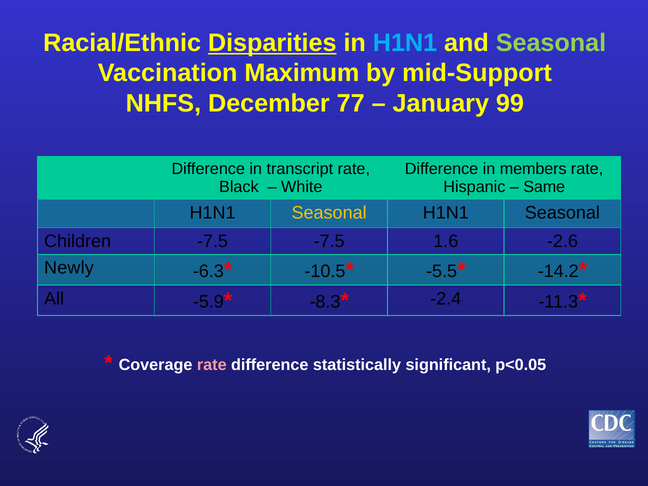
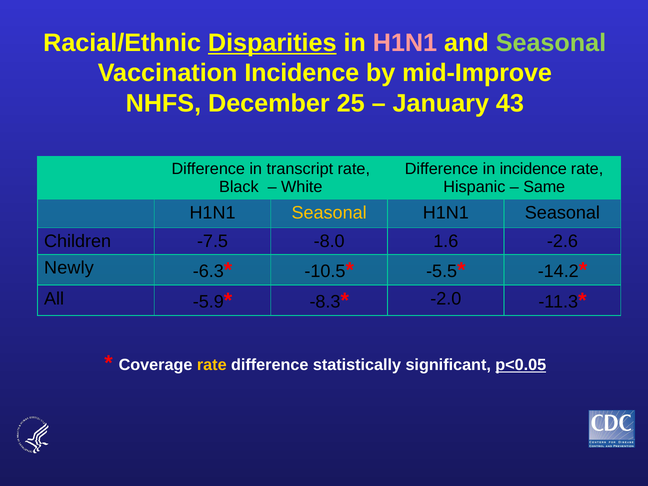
H1N1 at (405, 43) colour: light blue -> pink
Vaccination Maximum: Maximum -> Incidence
mid-Support: mid-Support -> mid-Improve
77: 77 -> 25
99: 99 -> 43
in members: members -> incidence
-7.5 -7.5: -7.5 -> -8.0
-2.4: -2.4 -> -2.0
rate at (212, 365) colour: pink -> yellow
p<0.05 underline: none -> present
